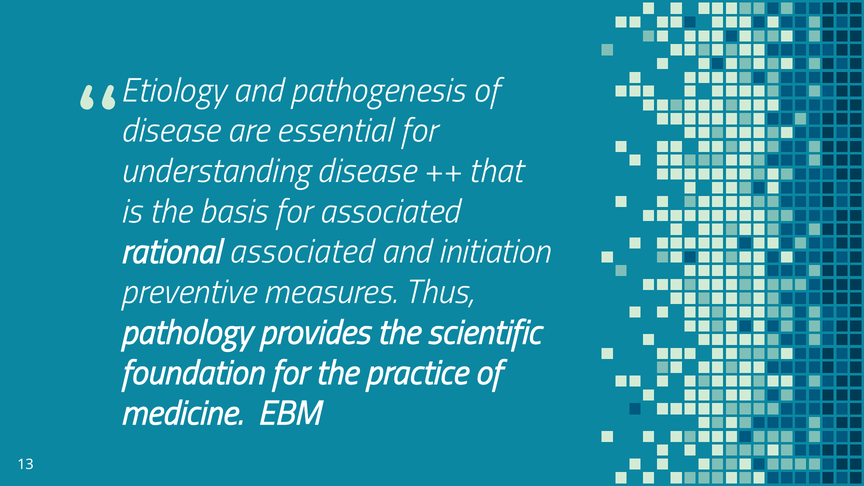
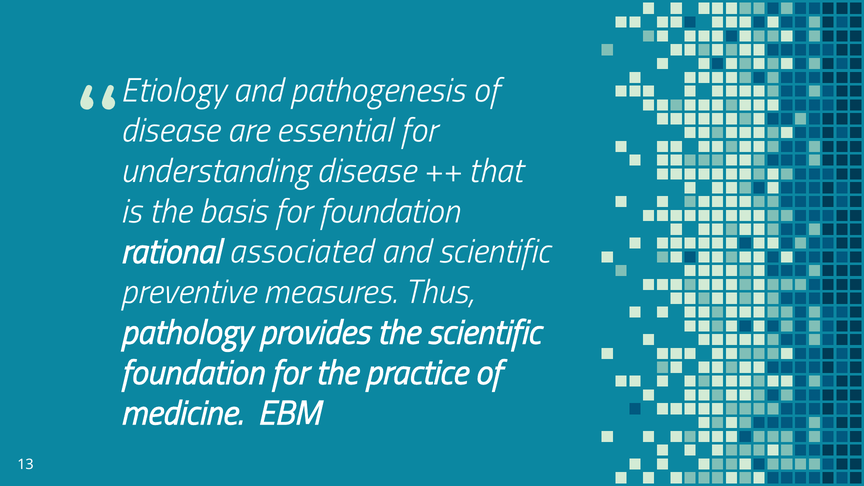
for associated: associated -> foundation
and initiation: initiation -> scientific
